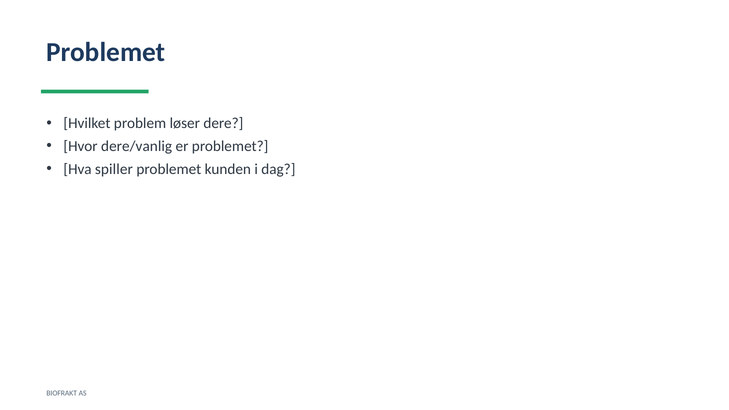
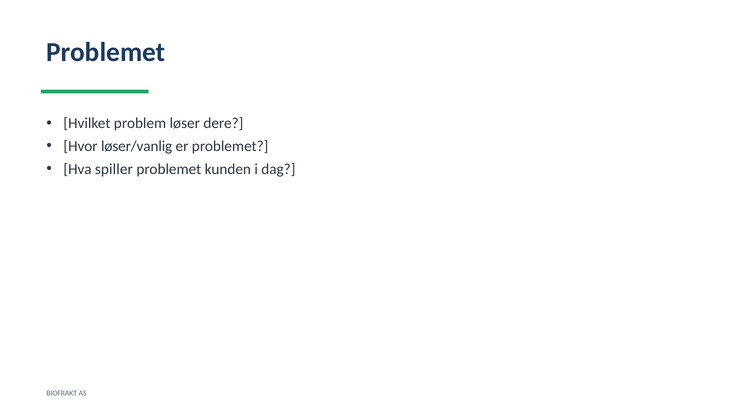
dere/vanlig: dere/vanlig -> løser/vanlig
